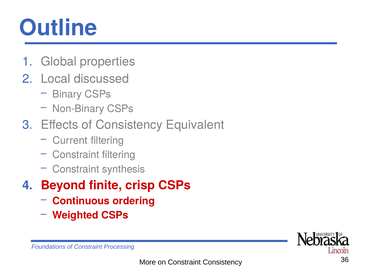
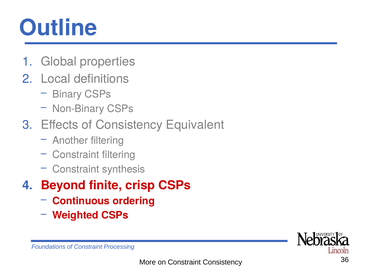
discussed: discussed -> definitions
Current: Current -> Another
